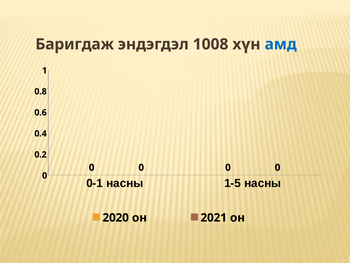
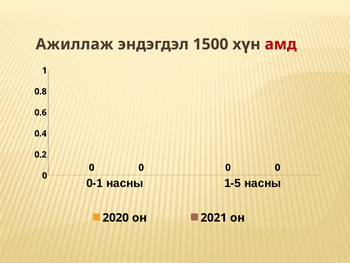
Баригдаж: Баригдаж -> Ажиллаж
1008: 1008 -> 1500
амд colour: blue -> red
